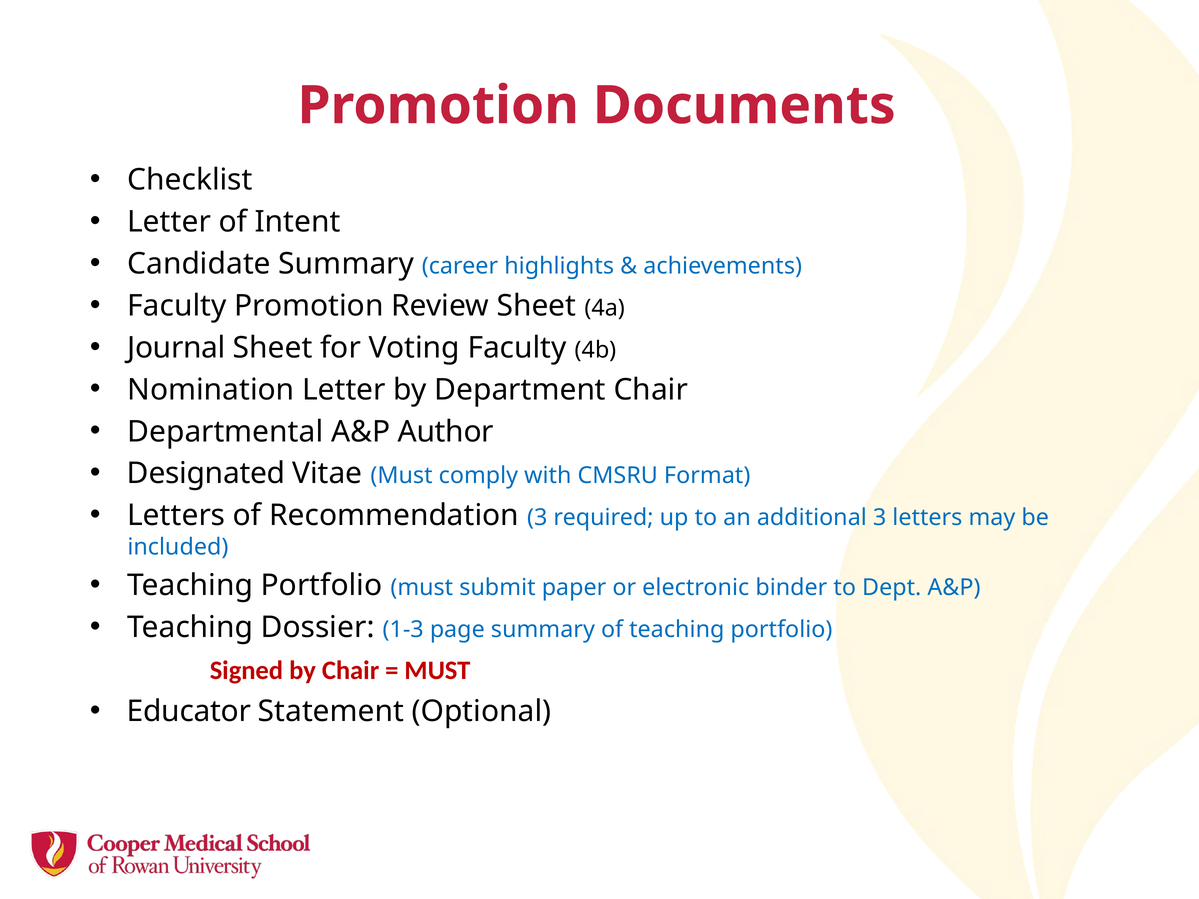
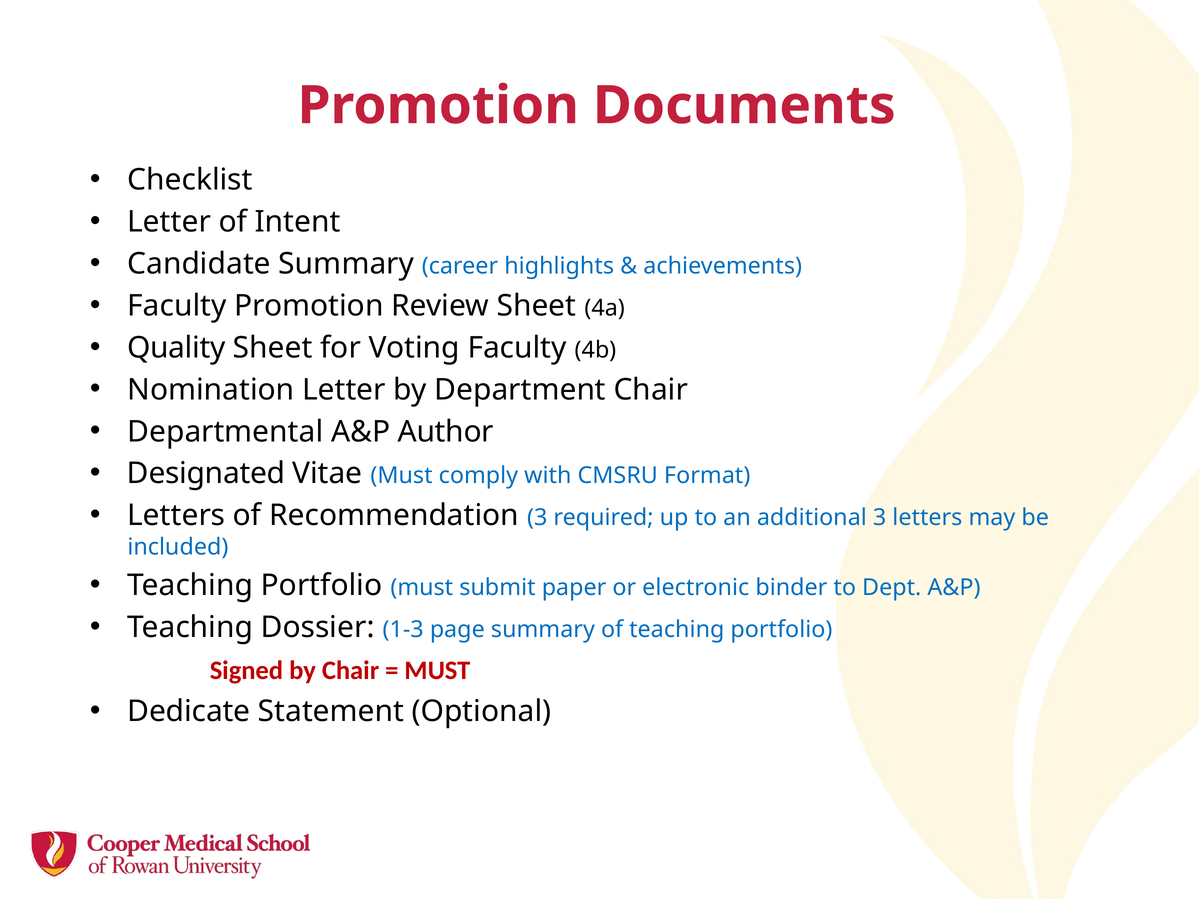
Journal: Journal -> Quality
Educator: Educator -> Dedicate
